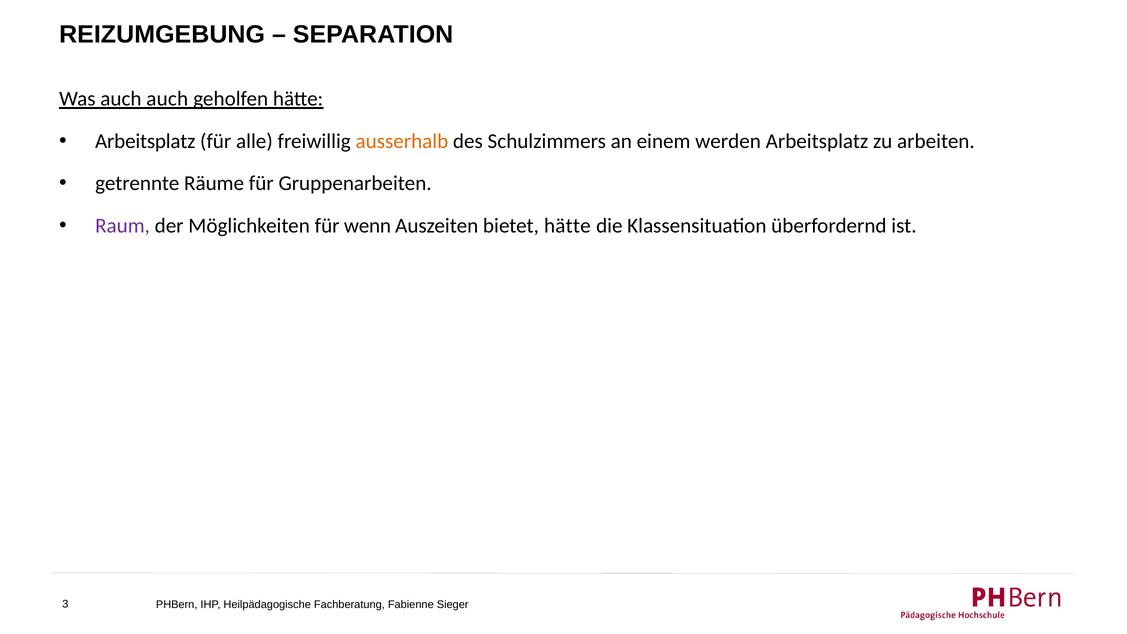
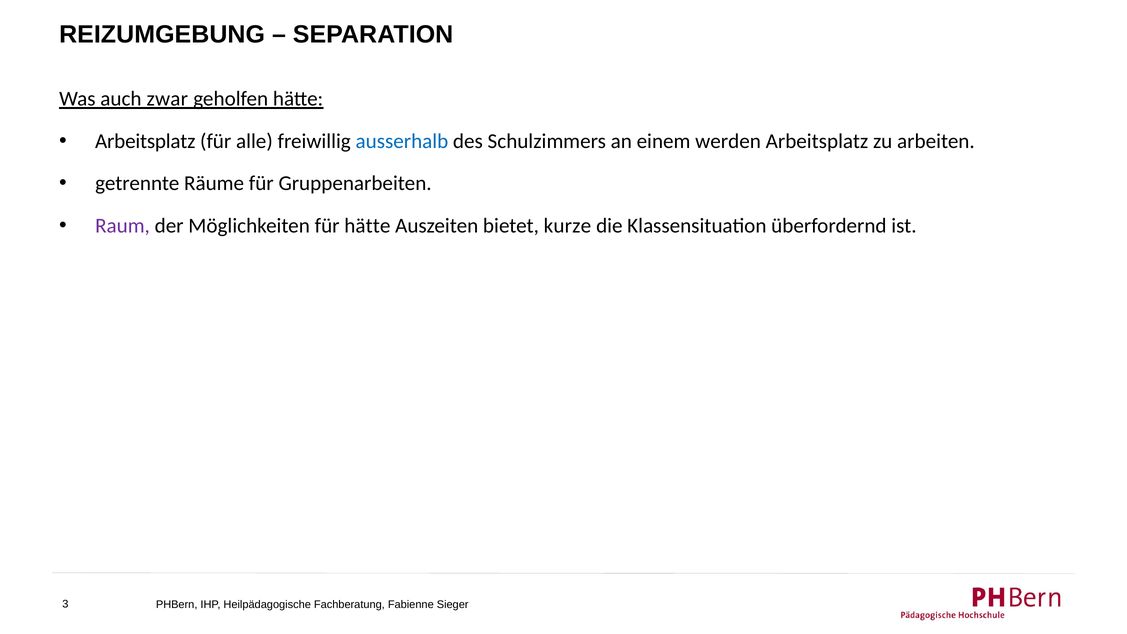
auch auch: auch -> zwar
ausserhalb colour: orange -> blue
für wenn: wenn -> hätte
bietet hätte: hätte -> kurze
